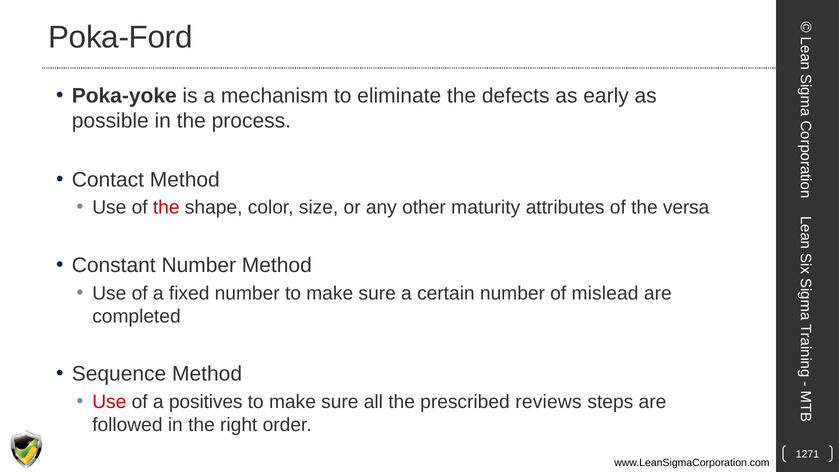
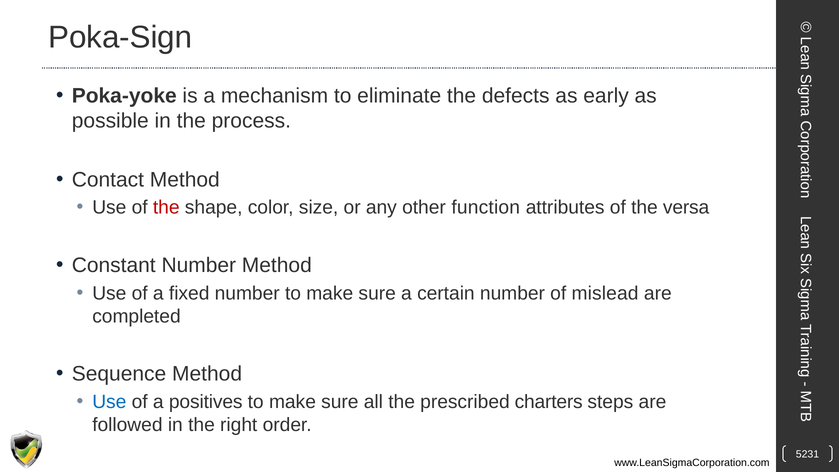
Poka-Ford: Poka-Ford -> Poka-Sign
maturity: maturity -> function
Use at (109, 402) colour: red -> blue
reviews: reviews -> charters
1271: 1271 -> 5231
